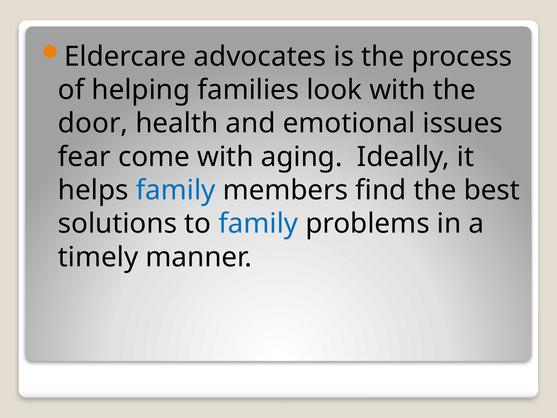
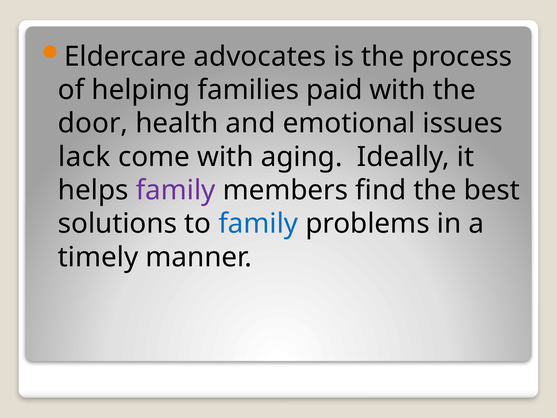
look: look -> paid
fear: fear -> lack
family at (176, 190) colour: blue -> purple
